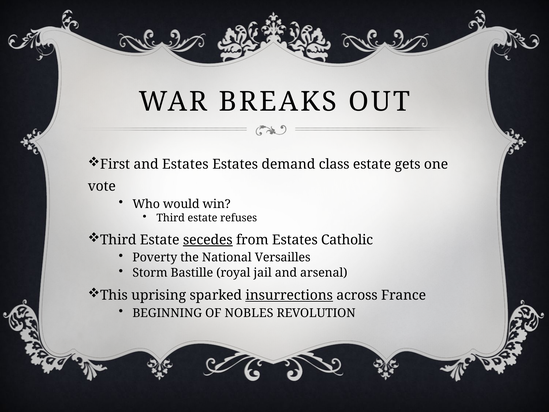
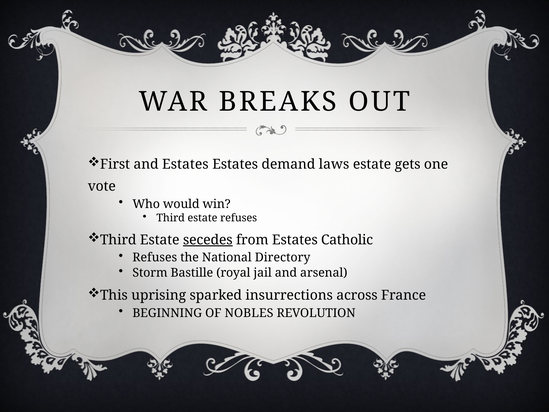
class: class -> laws
Poverty at (155, 257): Poverty -> Refuses
Versailles: Versailles -> Directory
insurrections underline: present -> none
